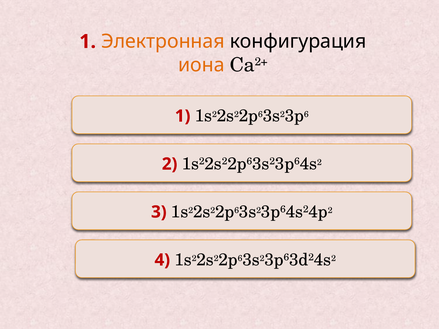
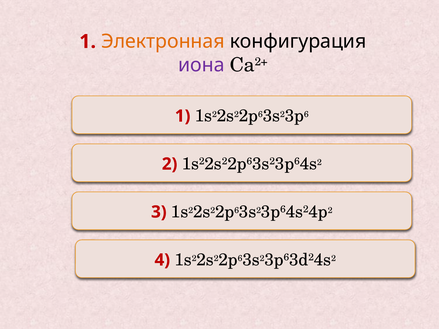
иона colour: orange -> purple
